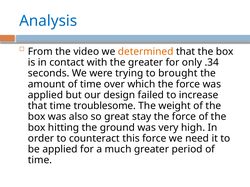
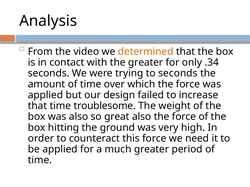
Analysis colour: blue -> black
to brought: brought -> seconds
great stay: stay -> also
